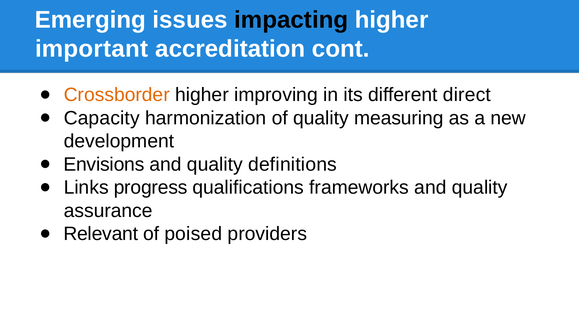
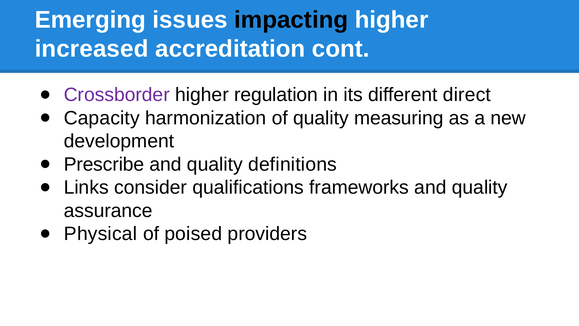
important: important -> increased
Crossborder colour: orange -> purple
improving: improving -> regulation
Envisions: Envisions -> Prescribe
progress: progress -> consider
Relevant: Relevant -> Physical
